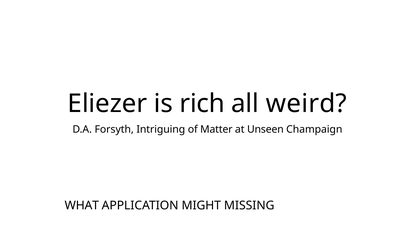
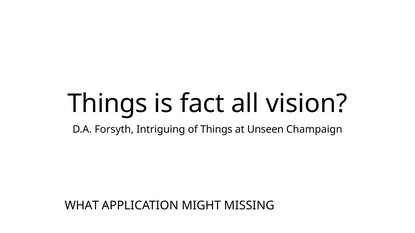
Eliezer at (107, 104): Eliezer -> Things
rich: rich -> fact
weird: weird -> vision
of Matter: Matter -> Things
